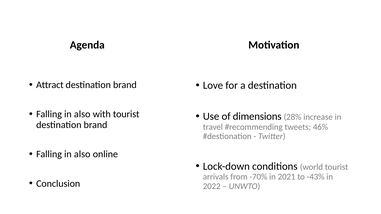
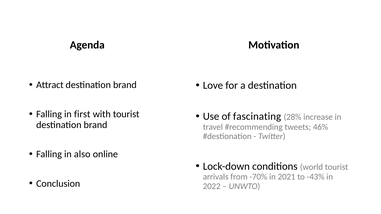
also at (82, 114): also -> first
dimensions: dimensions -> fascinating
